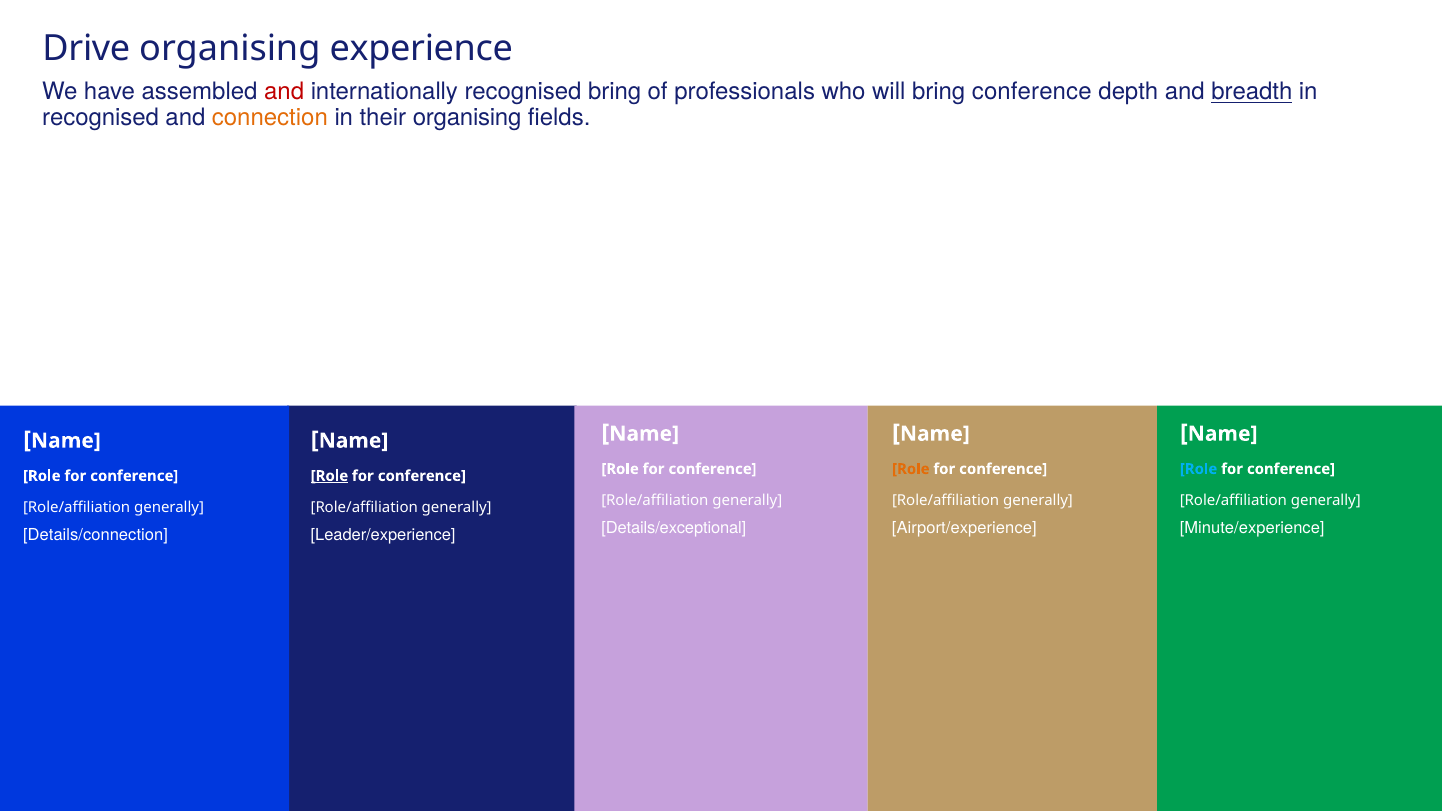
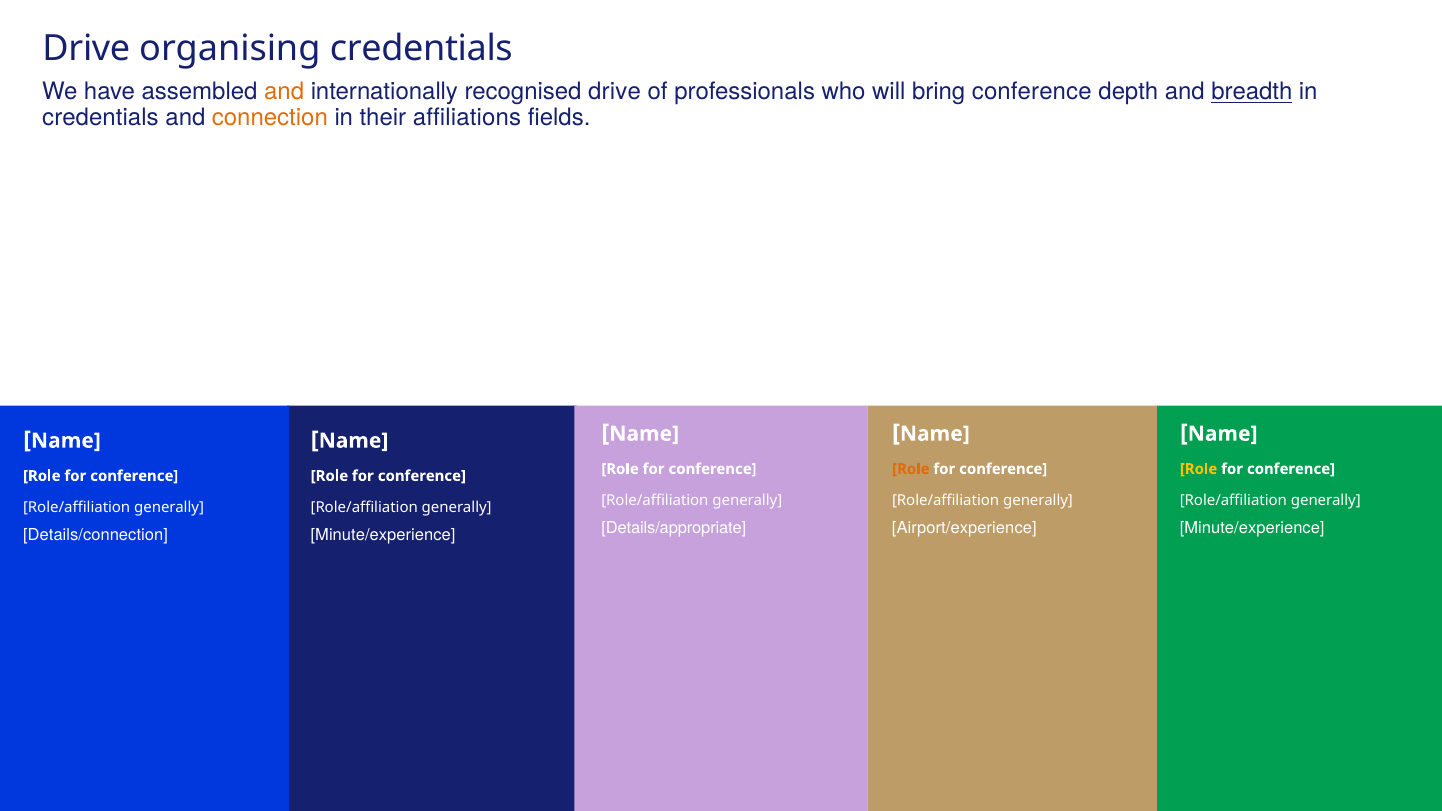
organising experience: experience -> credentials
and at (284, 92) colour: red -> orange
recognised bring: bring -> drive
recognised at (101, 118): recognised -> credentials
their organising: organising -> affiliations
Role at (1199, 469) colour: light blue -> yellow
Role at (329, 476) underline: present -> none
Details/exceptional: Details/exceptional -> Details/appropriate
Leader/experience at (383, 536): Leader/experience -> Minute/experience
